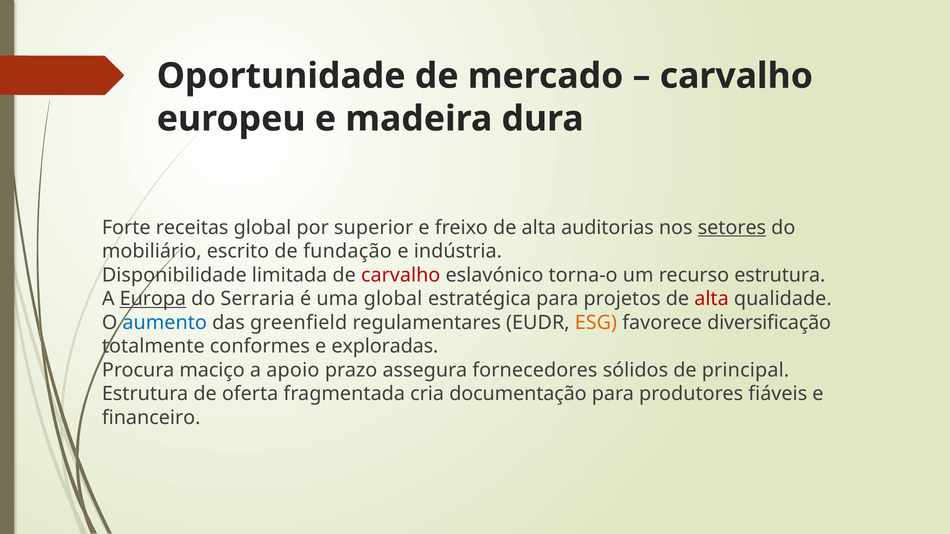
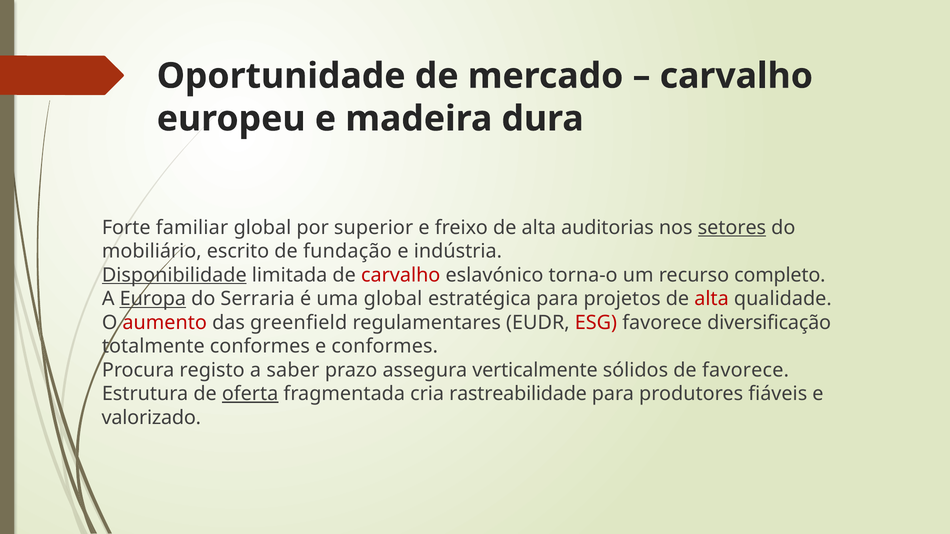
receitas: receitas -> familiar
Disponibilidade underline: none -> present
recurso estrutura: estrutura -> completo
aumento colour: blue -> red
ESG colour: orange -> red
e exploradas: exploradas -> conformes
maciço: maciço -> registo
apoio: apoio -> saber
fornecedores: fornecedores -> verticalmente
de principal: principal -> favorece
oferta underline: none -> present
documentação: documentação -> rastreabilidade
financeiro: financeiro -> valorizado
